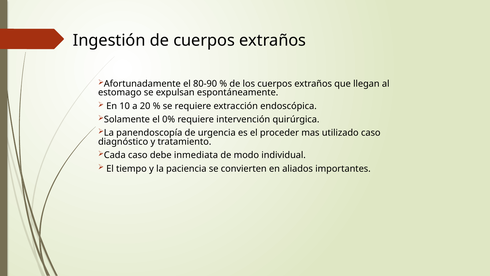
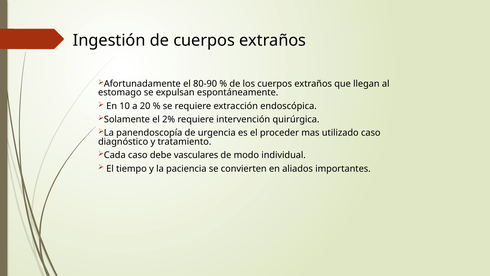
0%: 0% -> 2%
inmediata: inmediata -> vasculares
